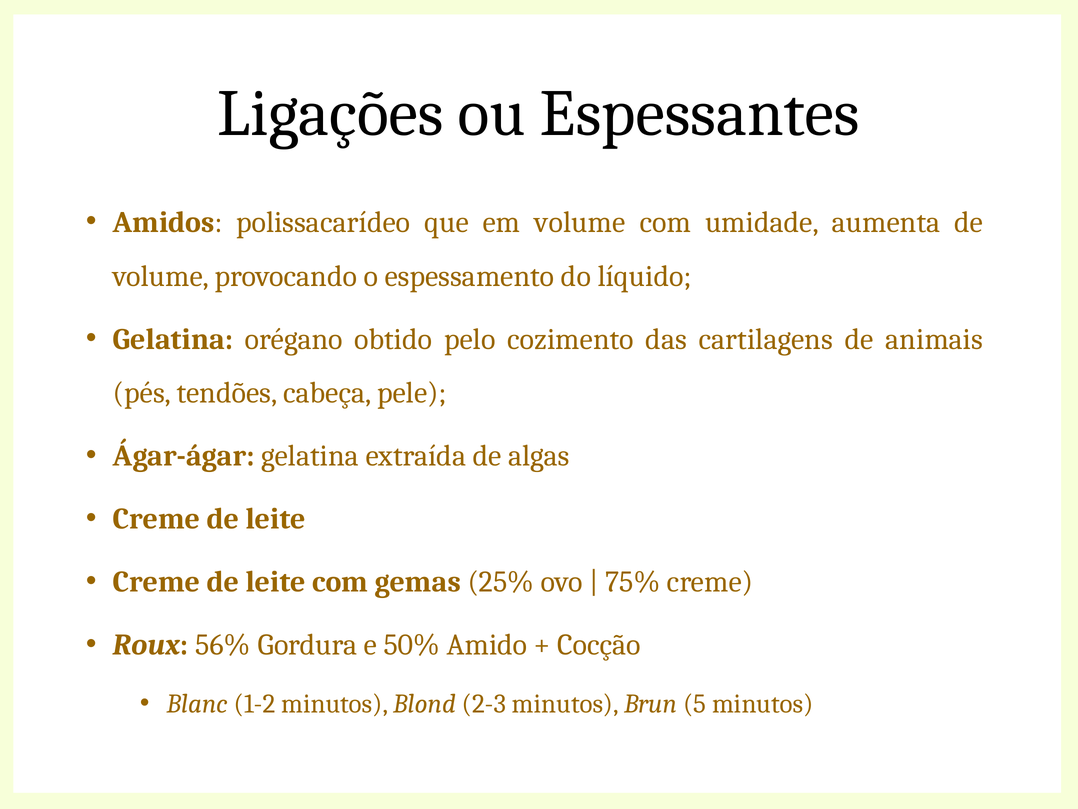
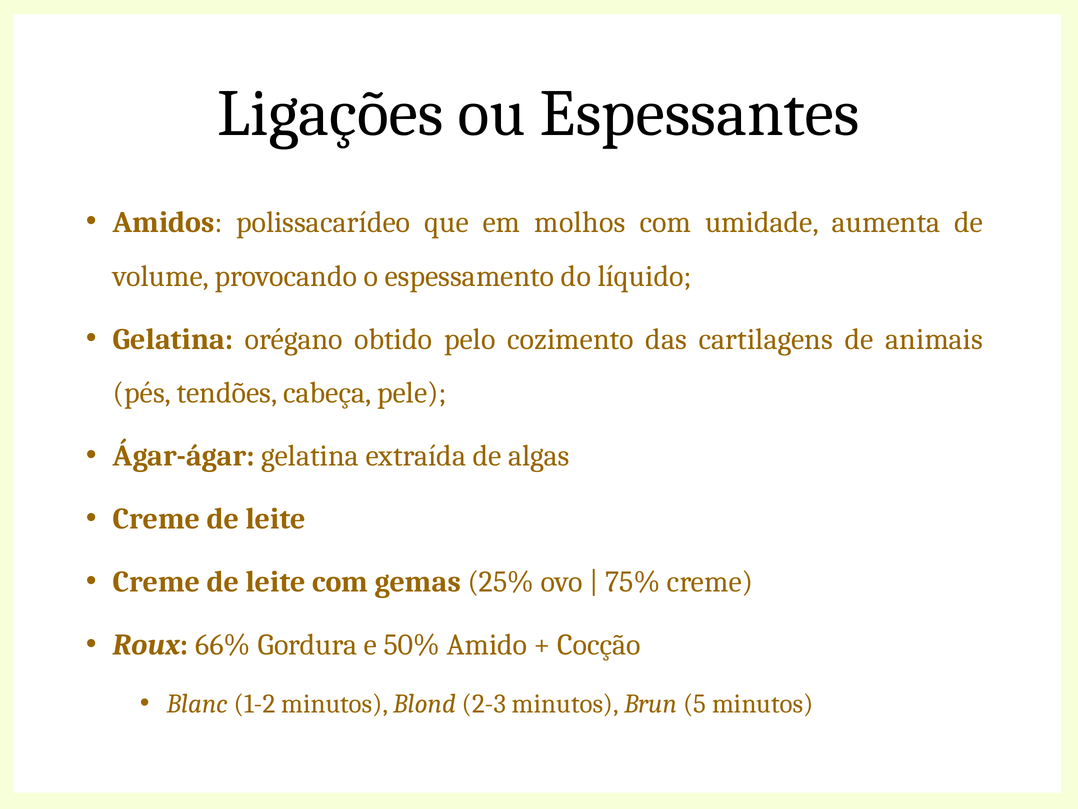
em volume: volume -> molhos
56%: 56% -> 66%
